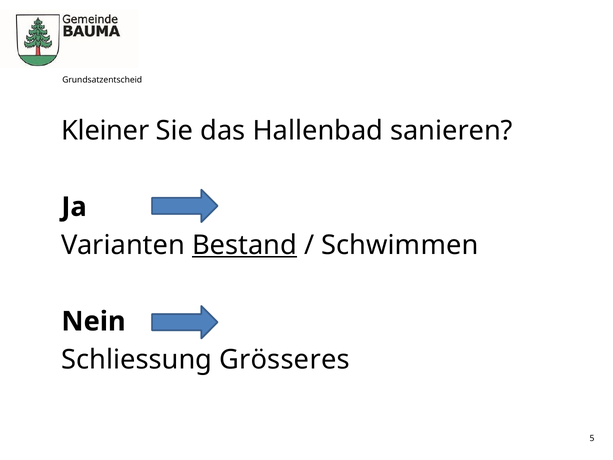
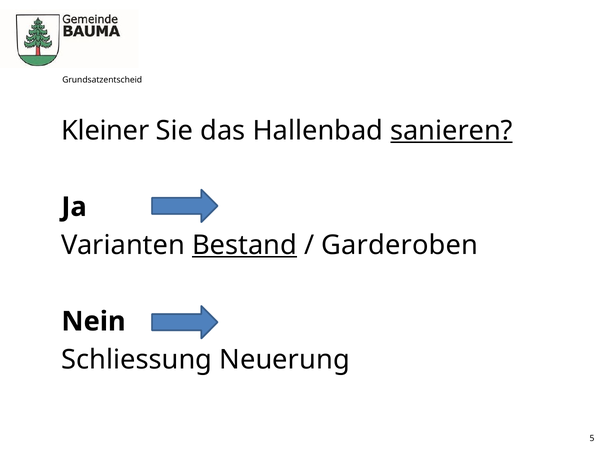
sanieren underline: none -> present
Schwimmen: Schwimmen -> Garderoben
Grösseres: Grösseres -> Neuerung
